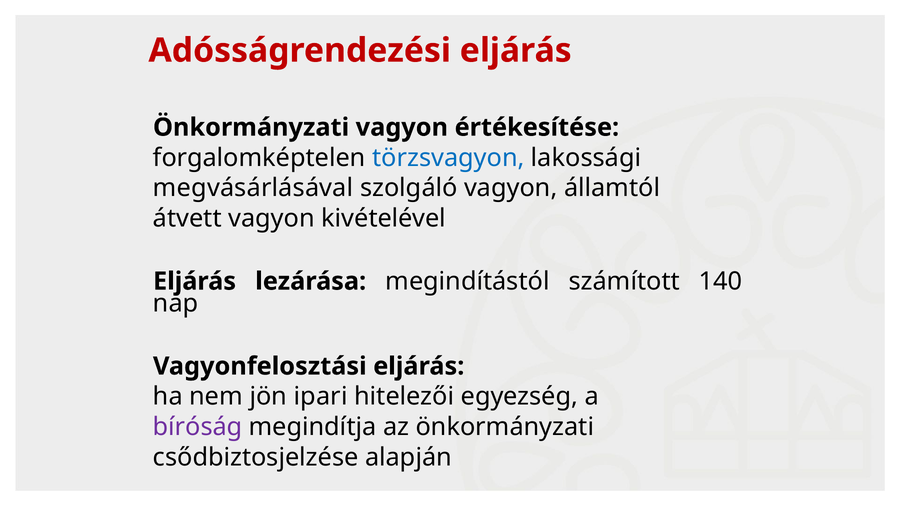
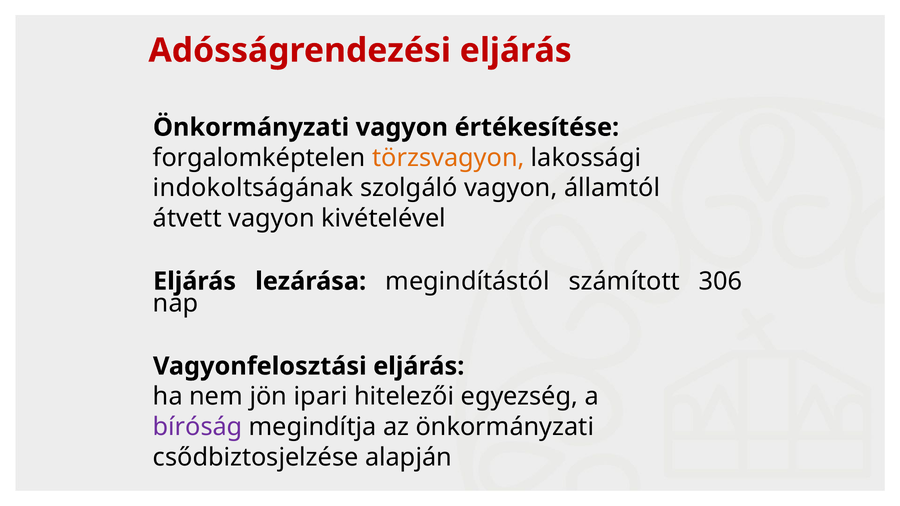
törzsvagyon colour: blue -> orange
megvásárlásával: megvásárlásával -> indokoltságának
140: 140 -> 306
